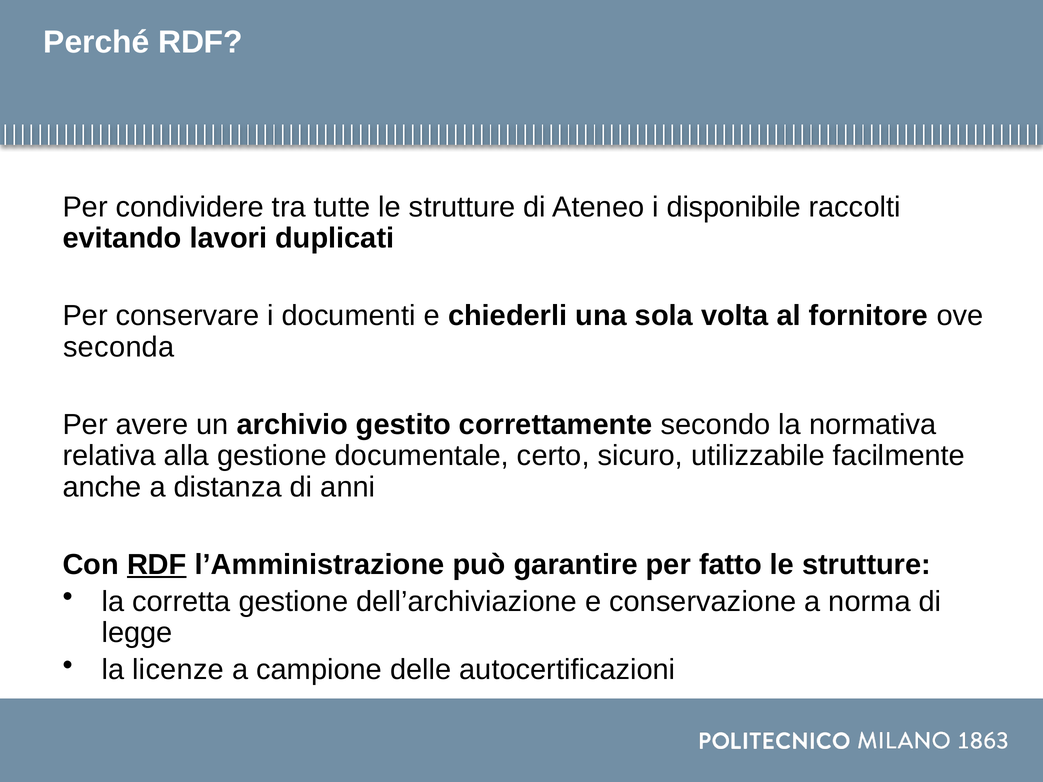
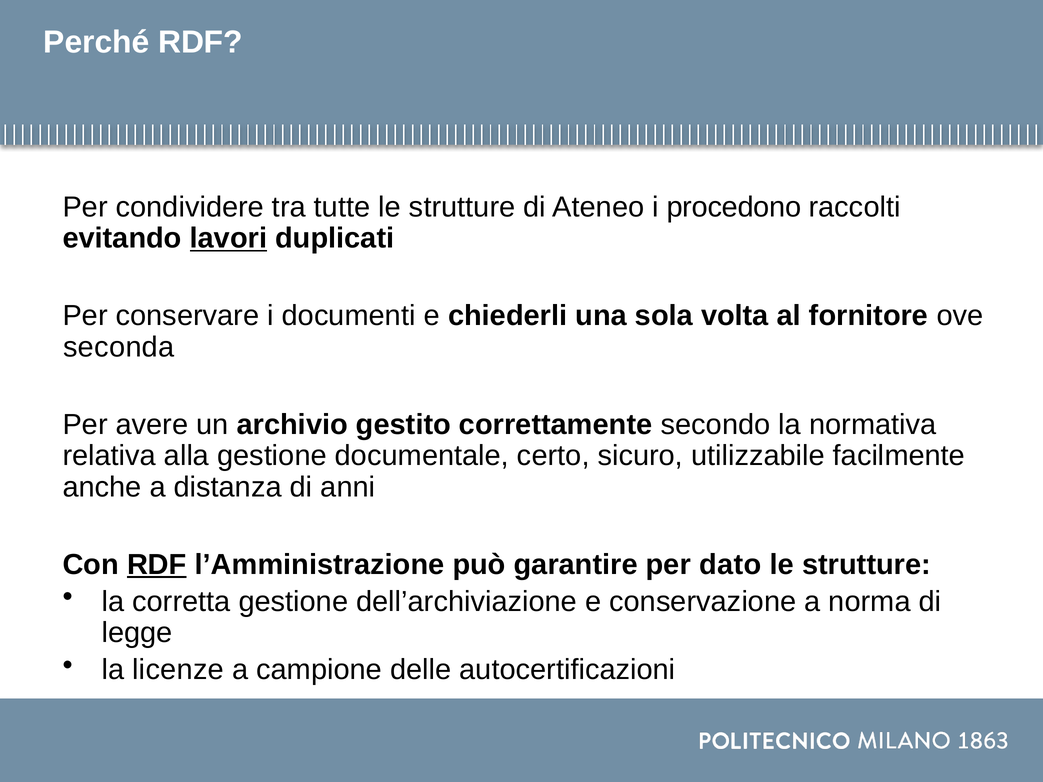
disponibile: disponibile -> procedono
lavori underline: none -> present
fatto: fatto -> dato
